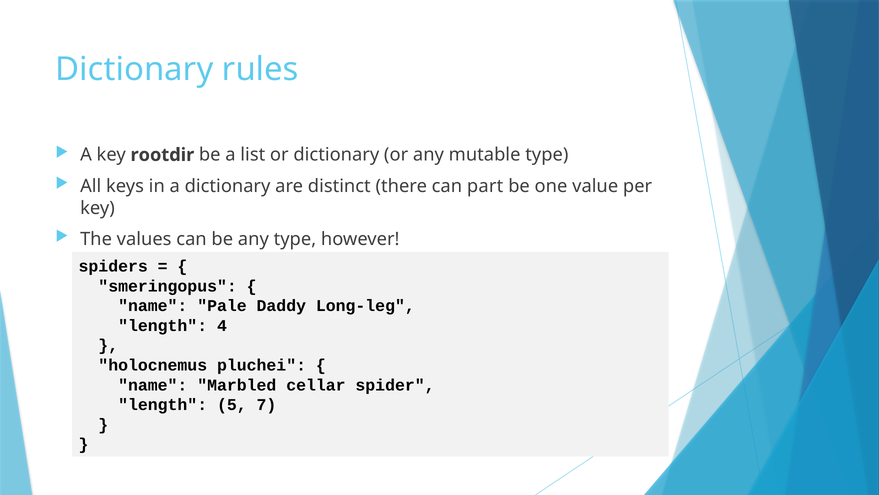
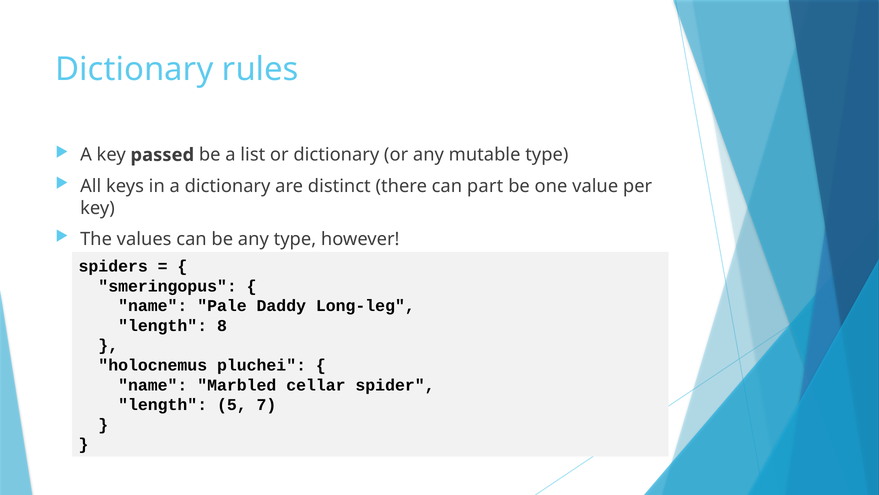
rootdir: rootdir -> passed
4: 4 -> 8
